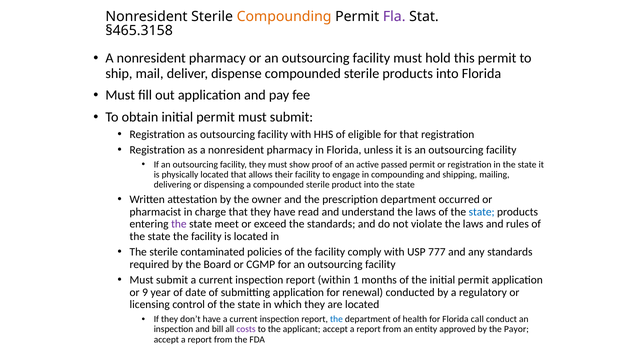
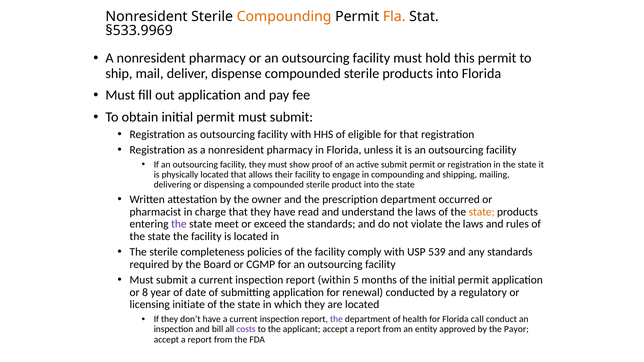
Fla colour: purple -> orange
§465.3158: §465.3158 -> §533.9969
active passed: passed -> submit
state at (482, 212) colour: blue -> orange
contaminated: contaminated -> completeness
777: 777 -> 539
1: 1 -> 5
9: 9 -> 8
control: control -> initiate
the at (336, 319) colour: blue -> purple
